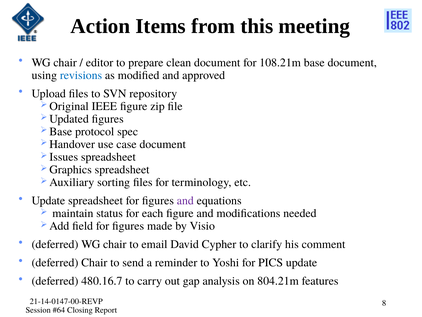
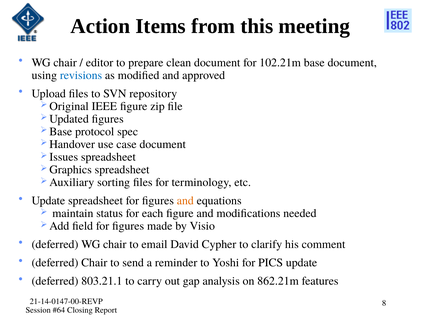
108.21m: 108.21m -> 102.21m
and at (185, 200) colour: purple -> orange
480.16.7: 480.16.7 -> 803.21.1
804.21m: 804.21m -> 862.21m
